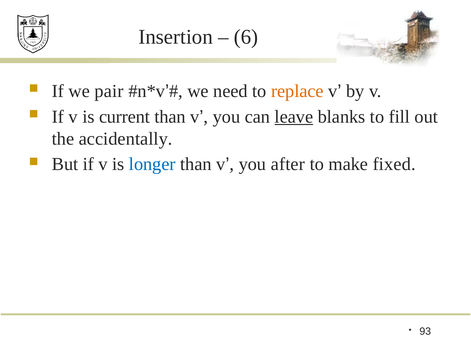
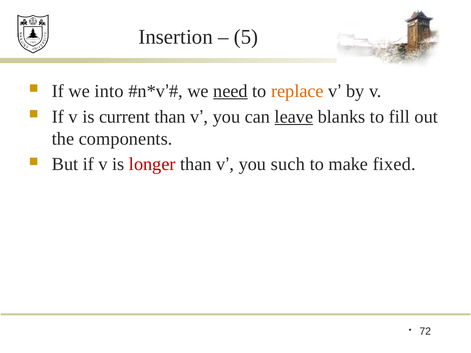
6: 6 -> 5
pair: pair -> into
need underline: none -> present
accidentally: accidentally -> components
longer colour: blue -> red
after: after -> such
93: 93 -> 72
